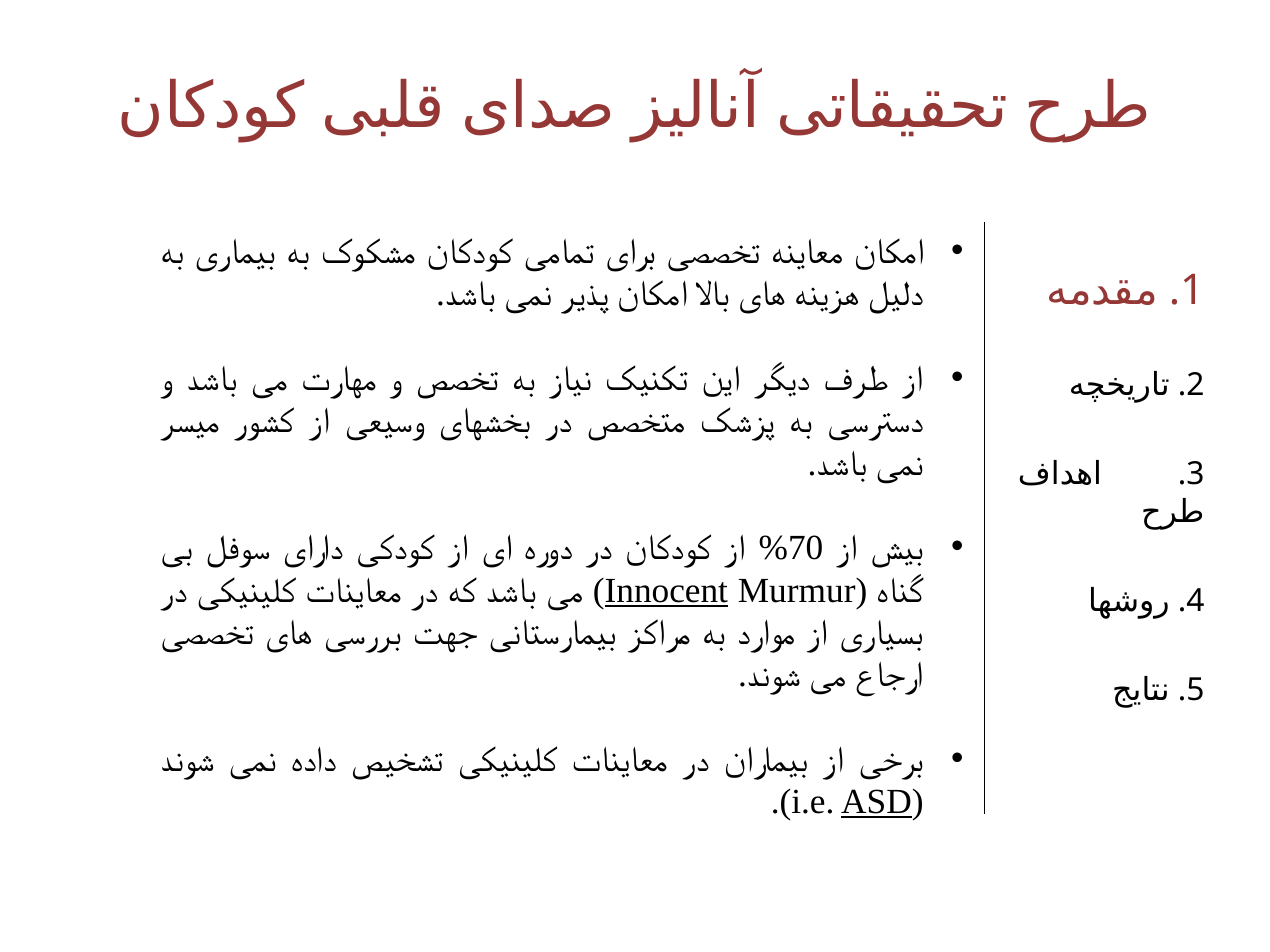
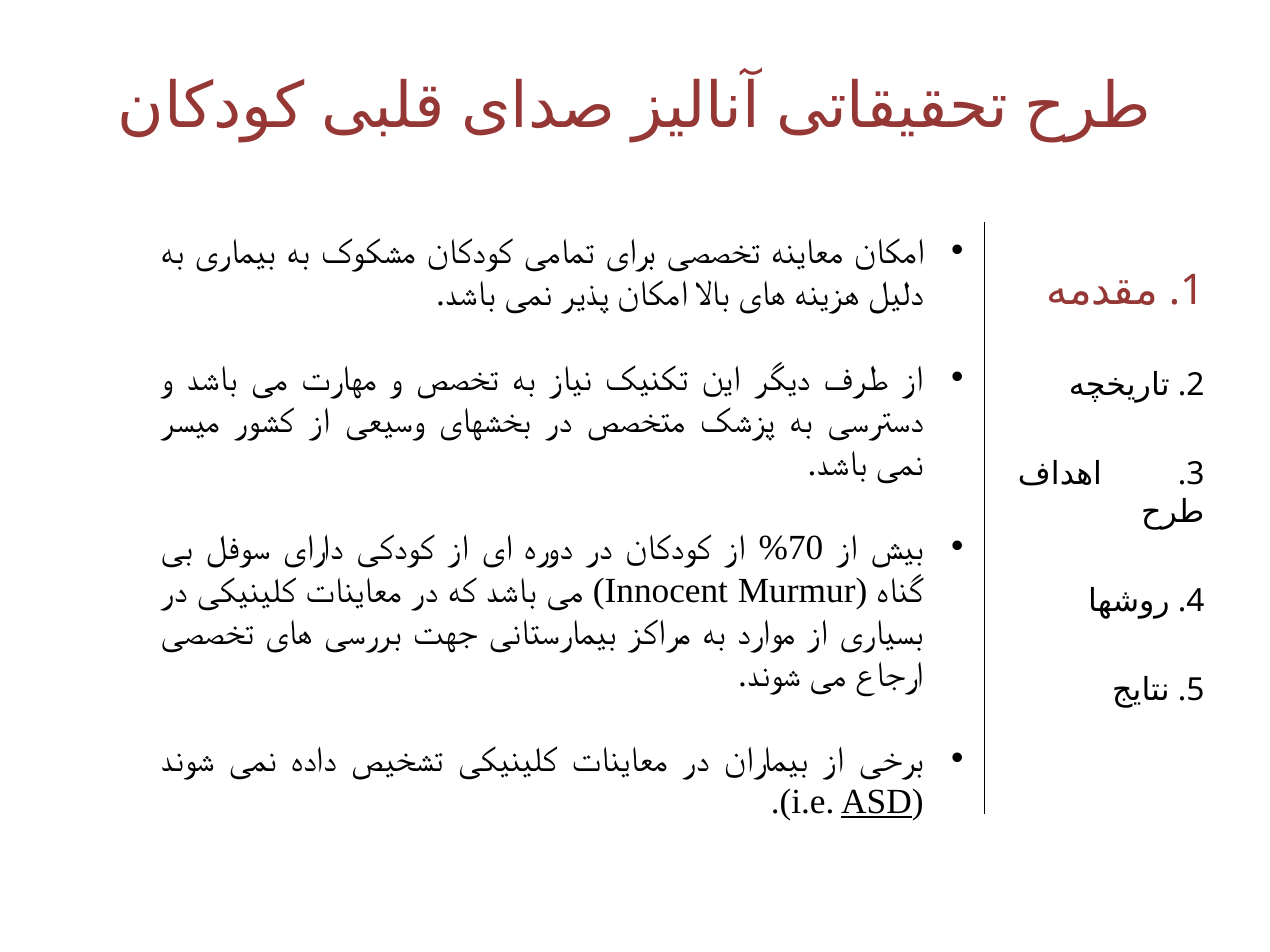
Innocent underline: present -> none
